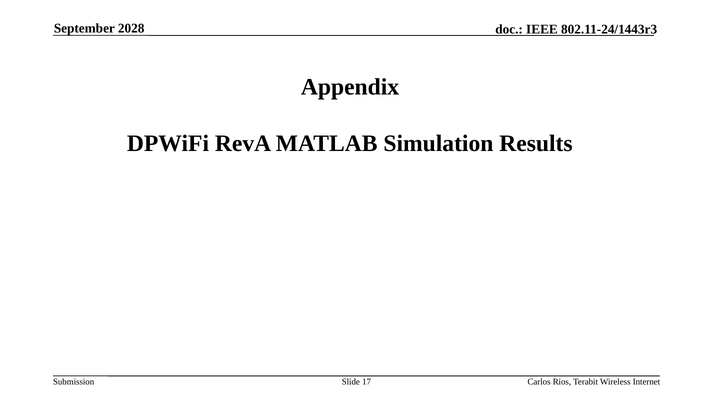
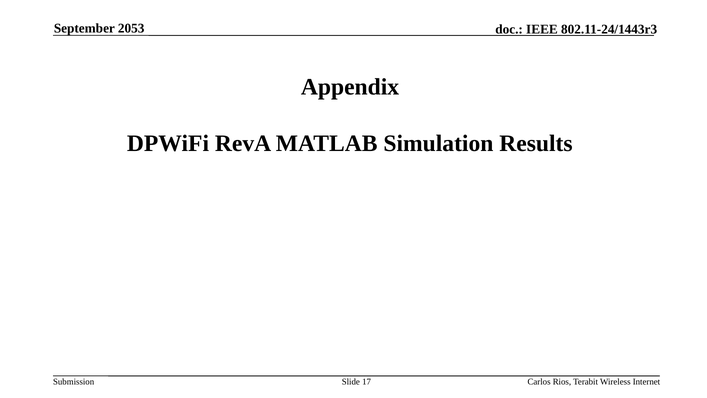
2028: 2028 -> 2053
